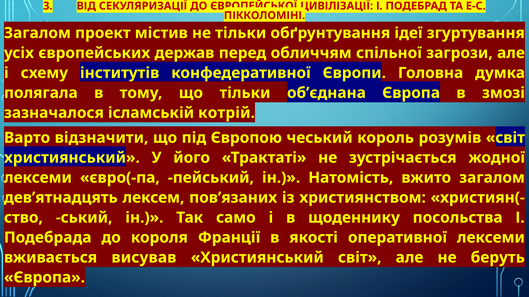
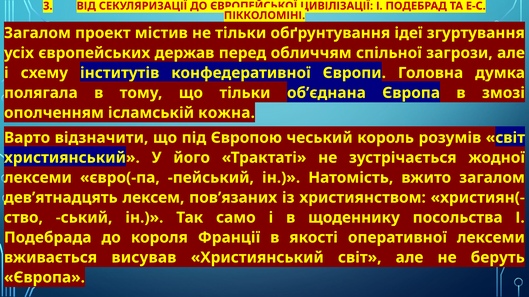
зазначалося: зазначалося -> ополченням
котрій: котрій -> кожна
